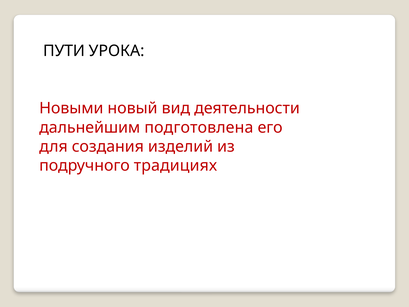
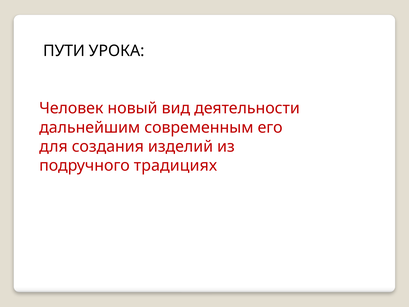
Новыми: Новыми -> Человек
подготовлена: подготовлена -> современным
